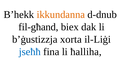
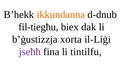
fil-għand: fil-għand -> fil-tiegħu
jseħħ colour: blue -> purple
ħalliha: ħalliha -> tintilfu
